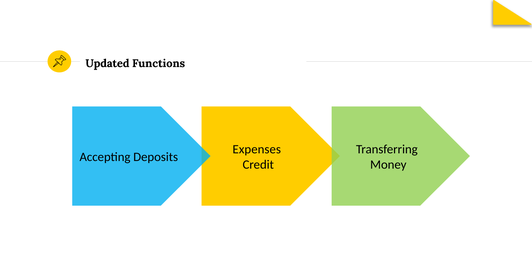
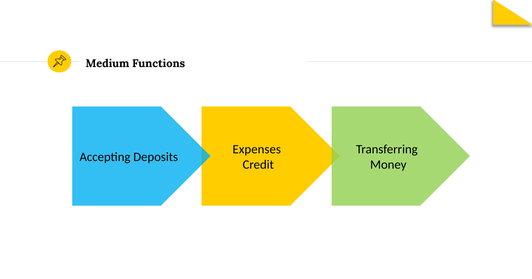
Updated: Updated -> Medium
